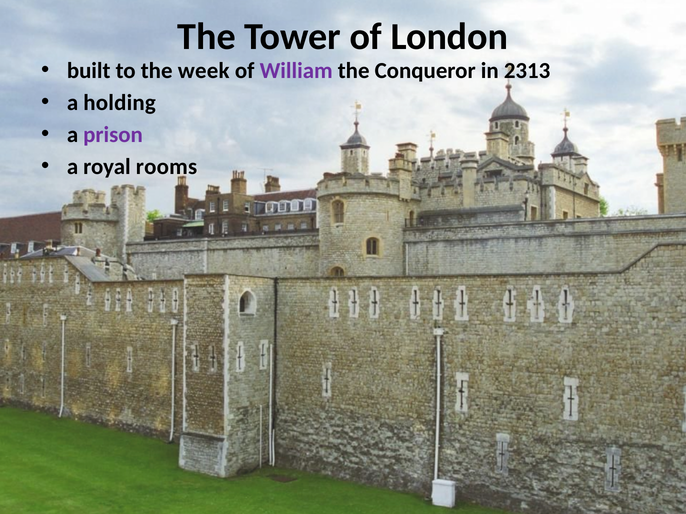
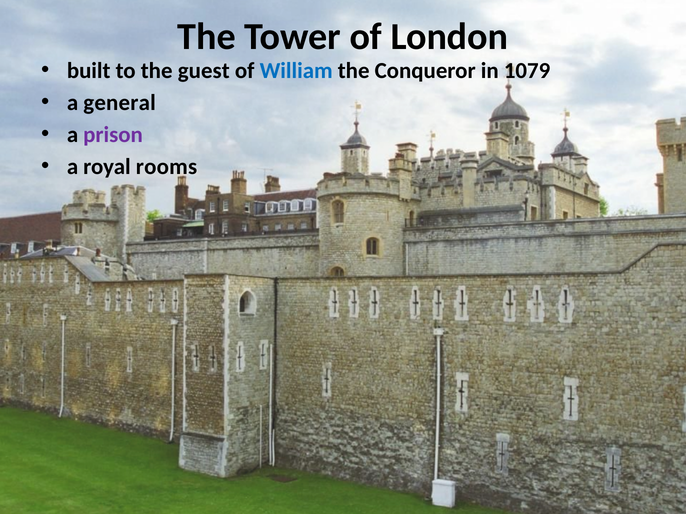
week: week -> guest
William colour: purple -> blue
2313: 2313 -> 1079
holding: holding -> general
